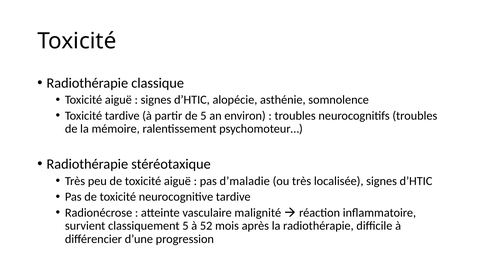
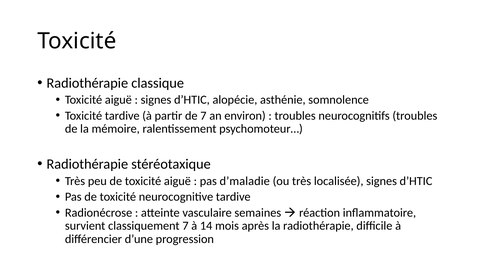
de 5: 5 -> 7
malignité: malignité -> semaines
classiquement 5: 5 -> 7
52: 52 -> 14
